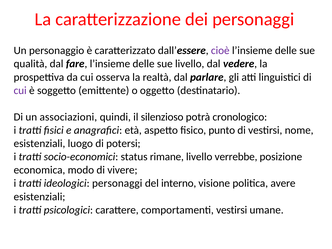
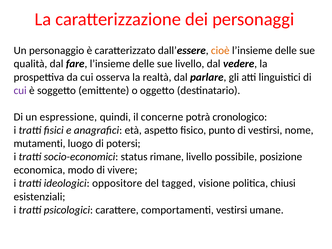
cioè colour: purple -> orange
associazioni: associazioni -> espressione
silenzioso: silenzioso -> concerne
esistenziali at (39, 143): esistenziali -> mutamenti
verrebbe: verrebbe -> possibile
ideologici personaggi: personaggi -> oppositore
interno: interno -> tagged
avere: avere -> chiusi
